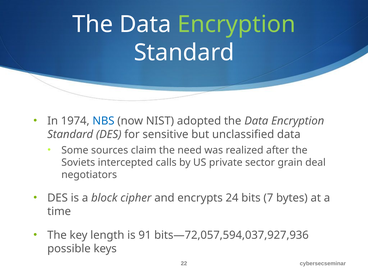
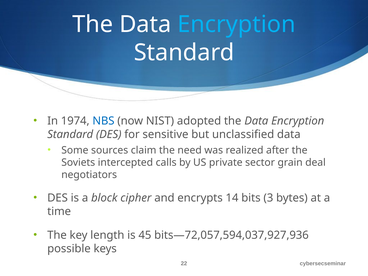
Encryption at (236, 24) colour: light green -> light blue
24: 24 -> 14
7: 7 -> 3
91: 91 -> 45
